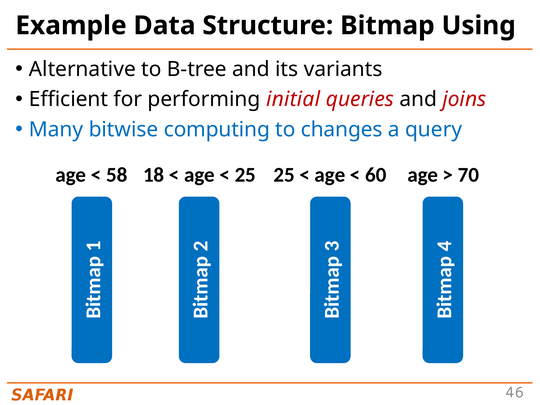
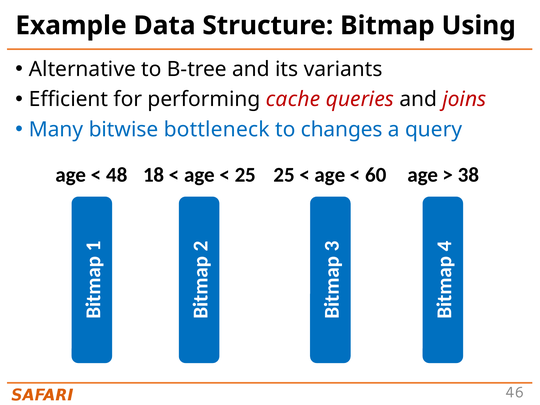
initial: initial -> cache
computing: computing -> bottleneck
58: 58 -> 48
70: 70 -> 38
